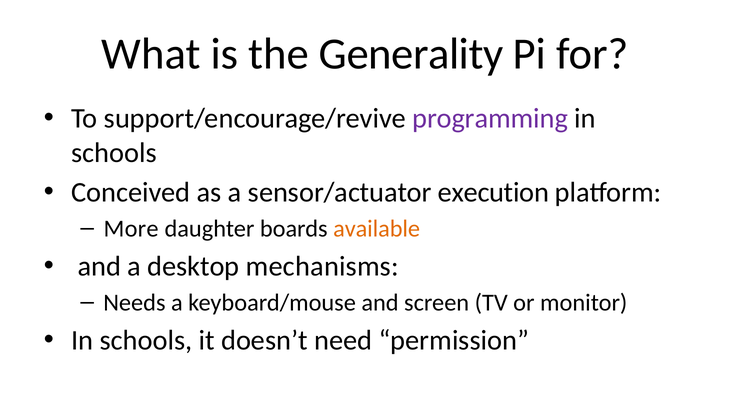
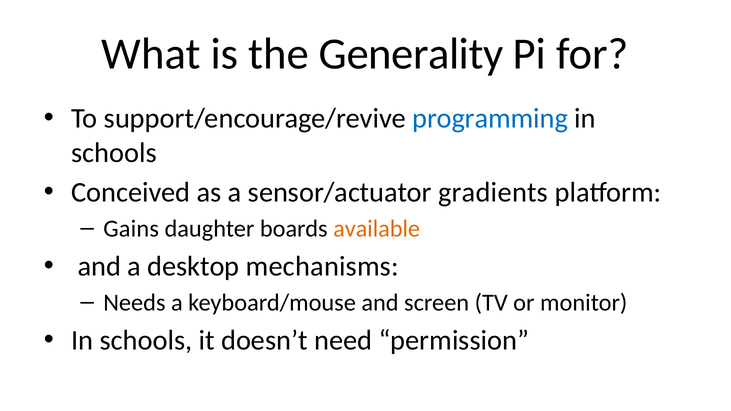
programming colour: purple -> blue
execution: execution -> gradients
More: More -> Gains
